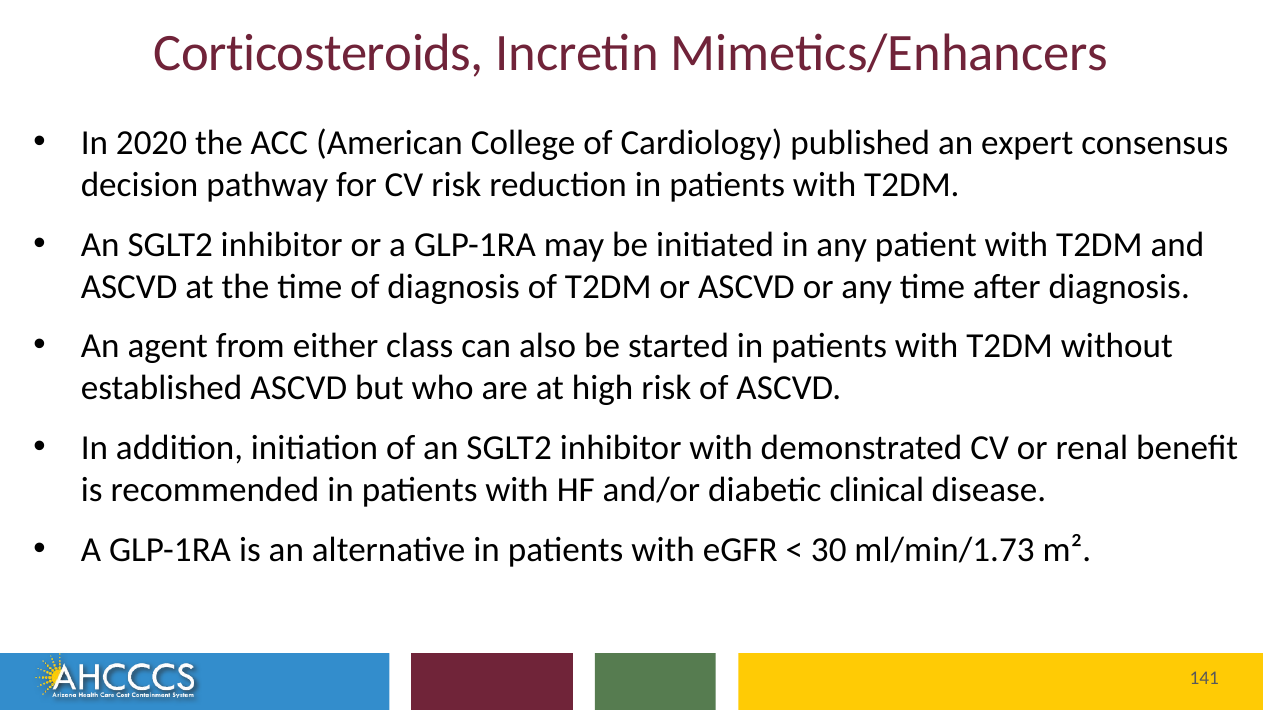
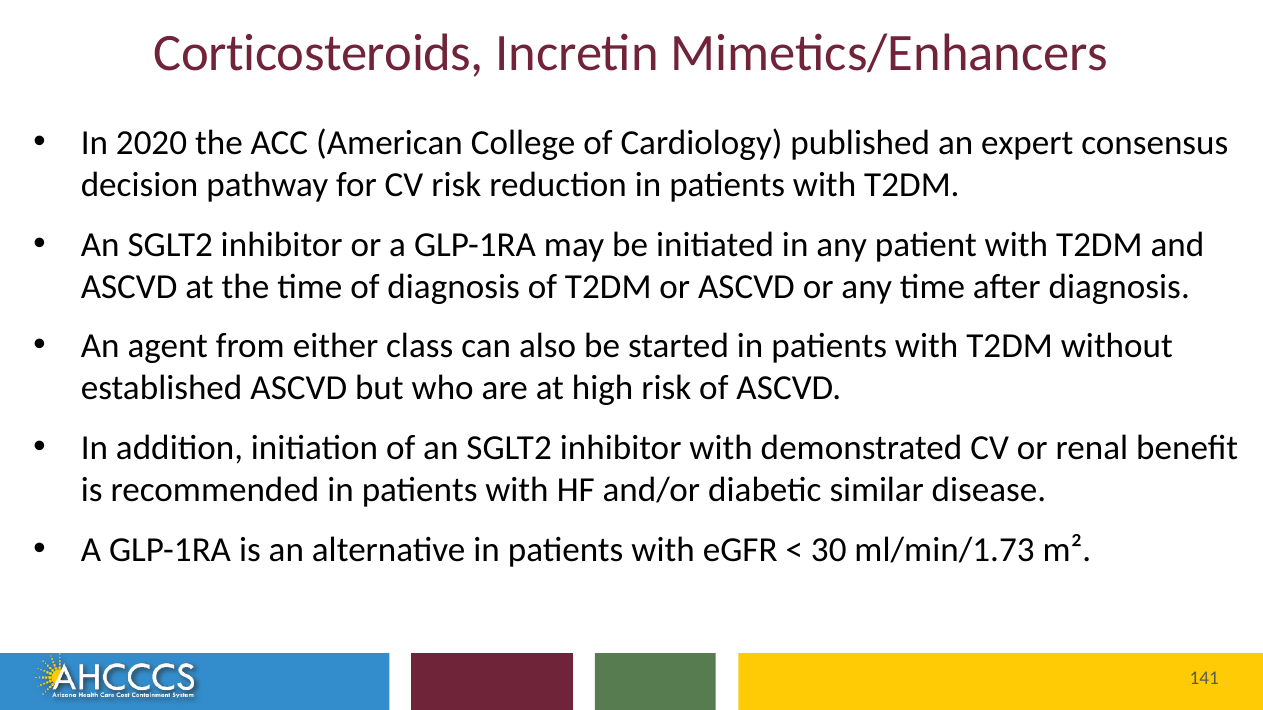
clinical: clinical -> similar
